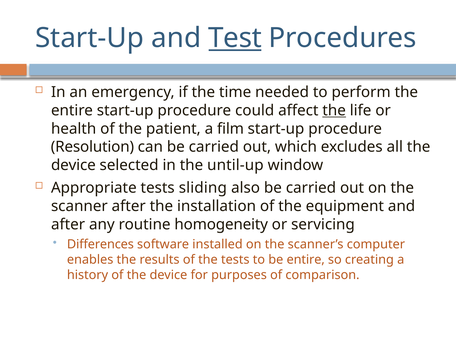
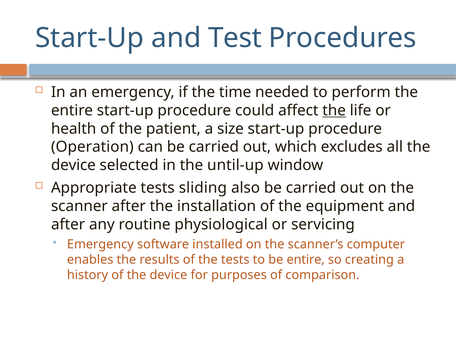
Test underline: present -> none
film: film -> size
Resolution: Resolution -> Operation
homogeneity: homogeneity -> physiological
Differences at (100, 244): Differences -> Emergency
